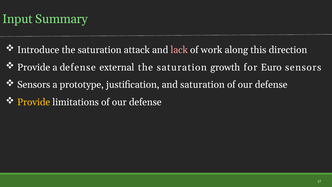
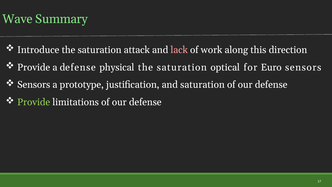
Input: Input -> Wave
external: external -> physical
growth: growth -> optical
Provide at (34, 102) colour: yellow -> light green
